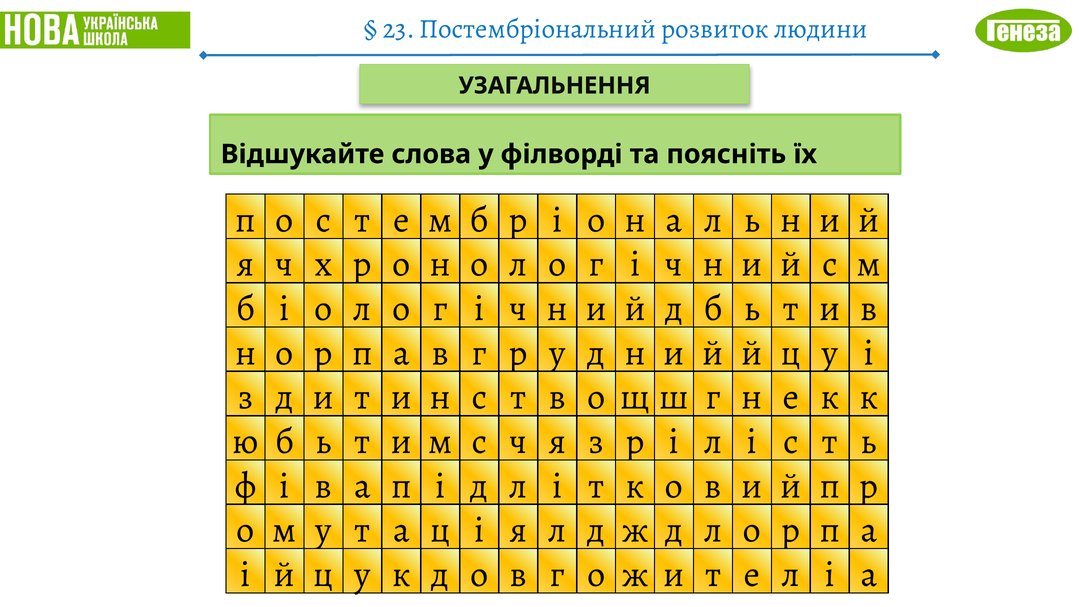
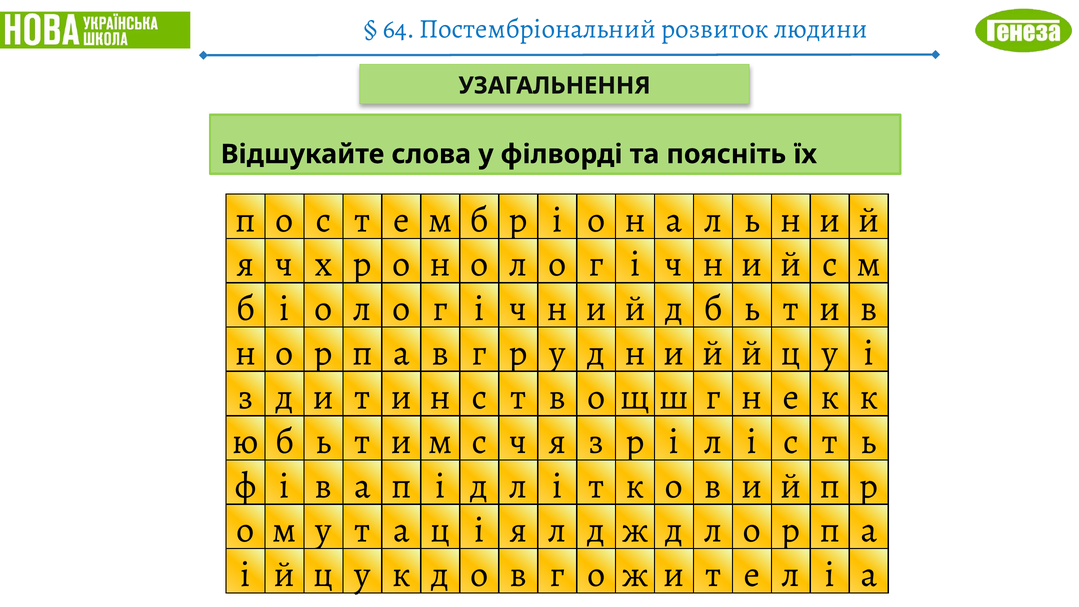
23: 23 -> 64
